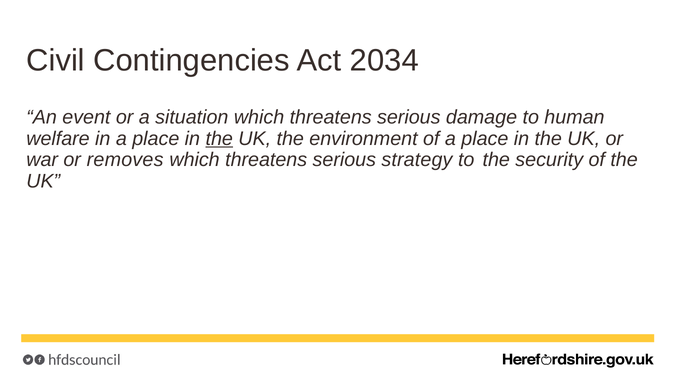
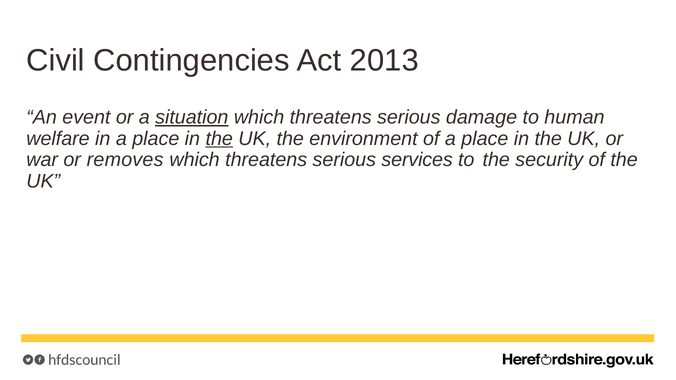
2034: 2034 -> 2013
situation underline: none -> present
strategy: strategy -> services
